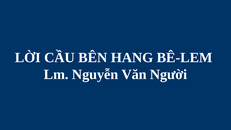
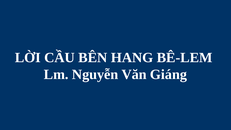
Người: Người -> Giáng
